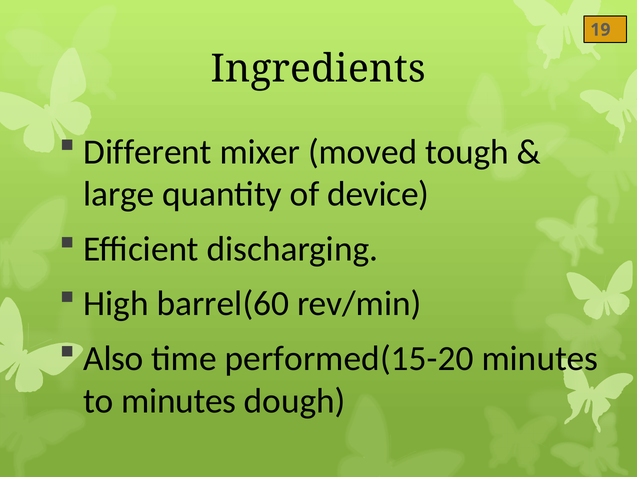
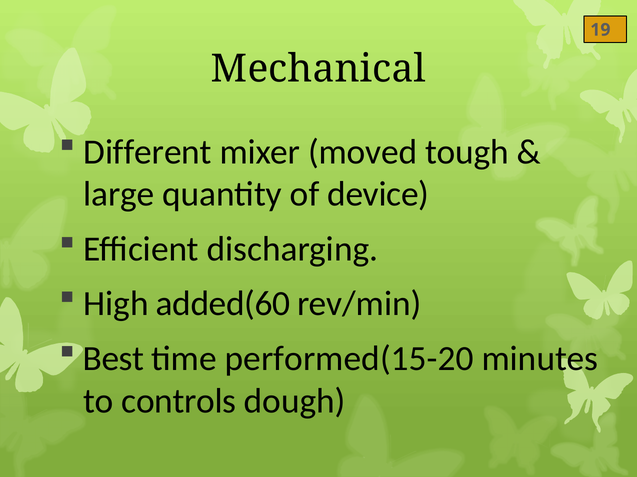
Ingredients: Ingredients -> Mechanical
barrel(60: barrel(60 -> added(60
Also: Also -> Best
to minutes: minutes -> controls
